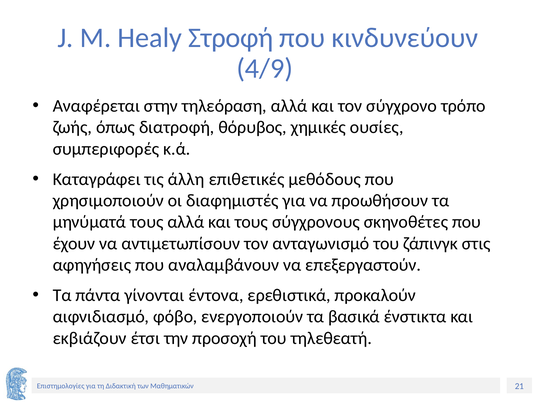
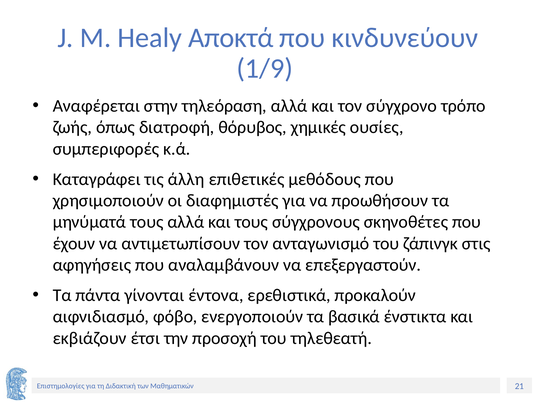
Στροφή: Στροφή -> Αποκτά
4/9: 4/9 -> 1/9
